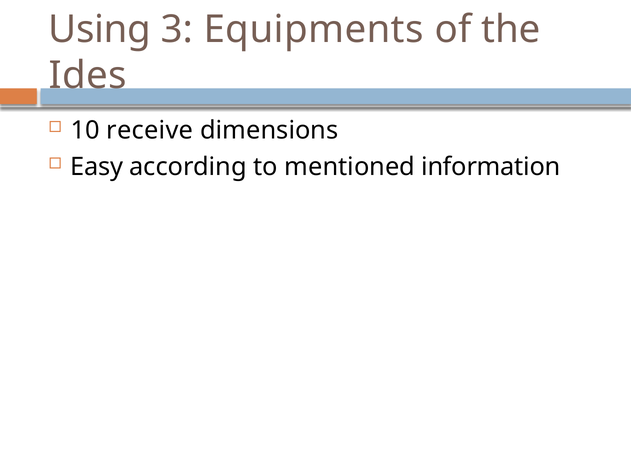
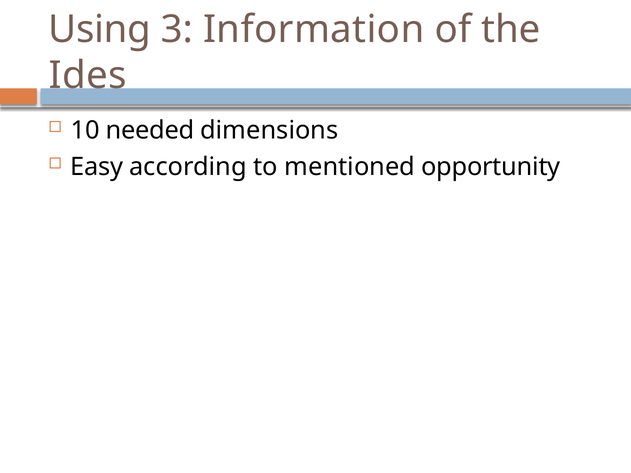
Equipments: Equipments -> Information
receive: receive -> needed
information: information -> opportunity
